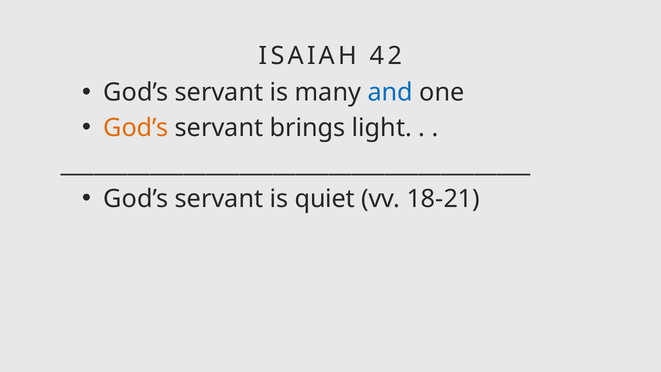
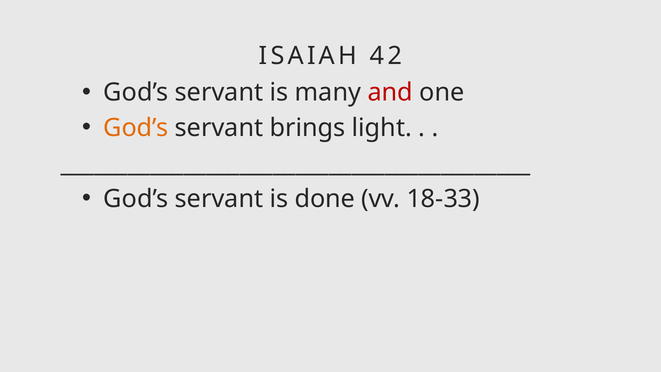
and colour: blue -> red
quiet: quiet -> done
18-21: 18-21 -> 18-33
